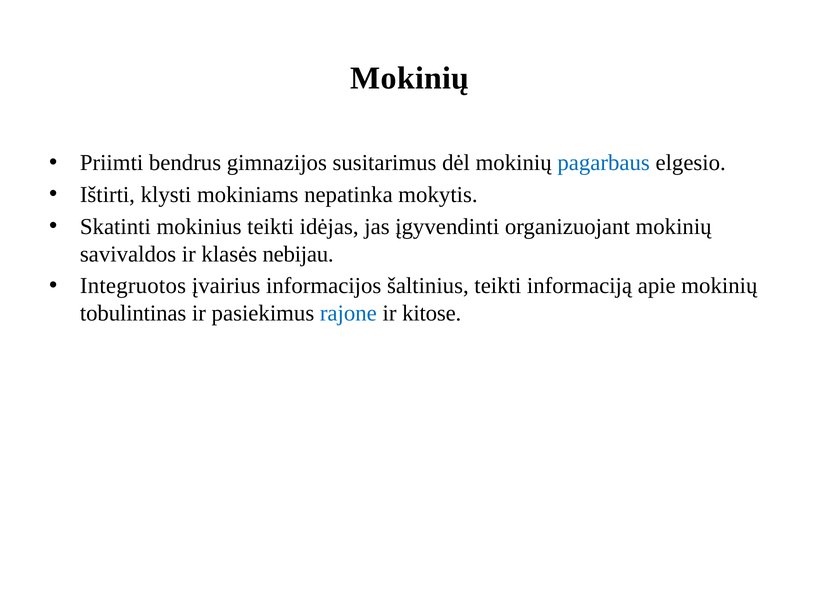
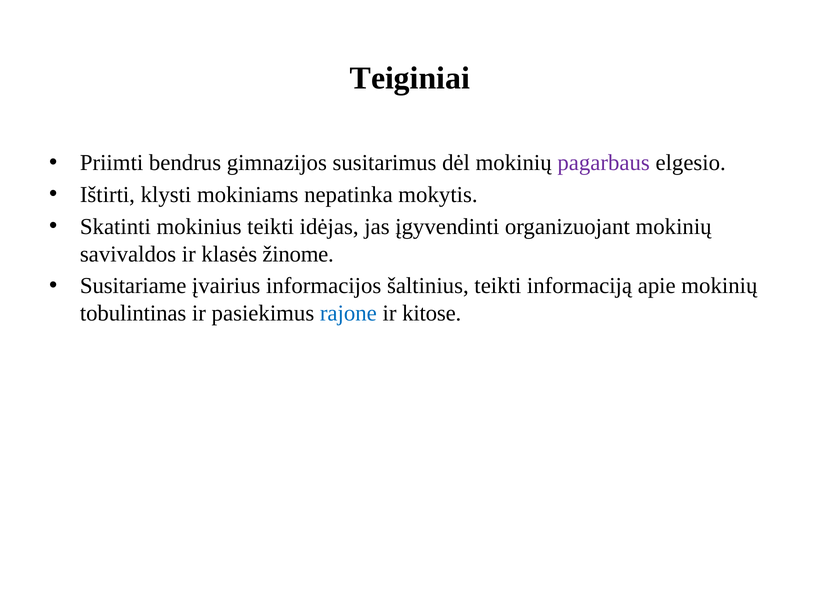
Mokinių at (410, 78): Mokinių -> Teiginiai
pagarbaus colour: blue -> purple
nebijau: nebijau -> žinome
Integruotos: Integruotos -> Susitariame
